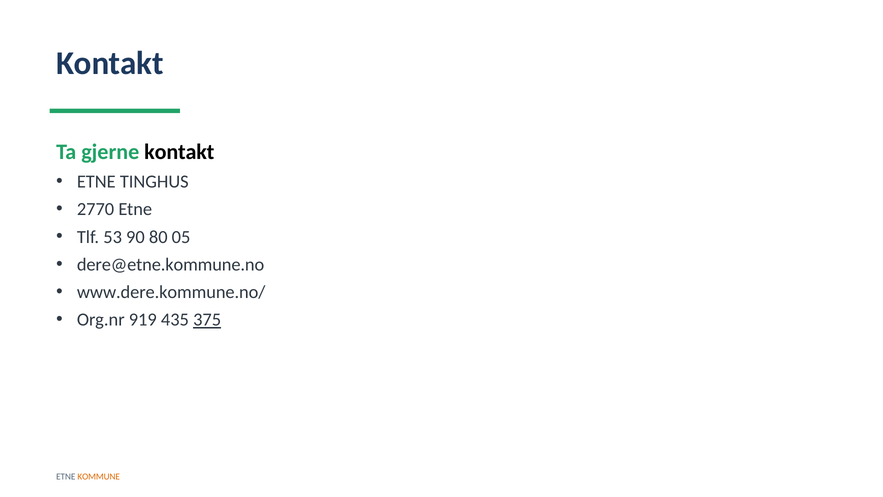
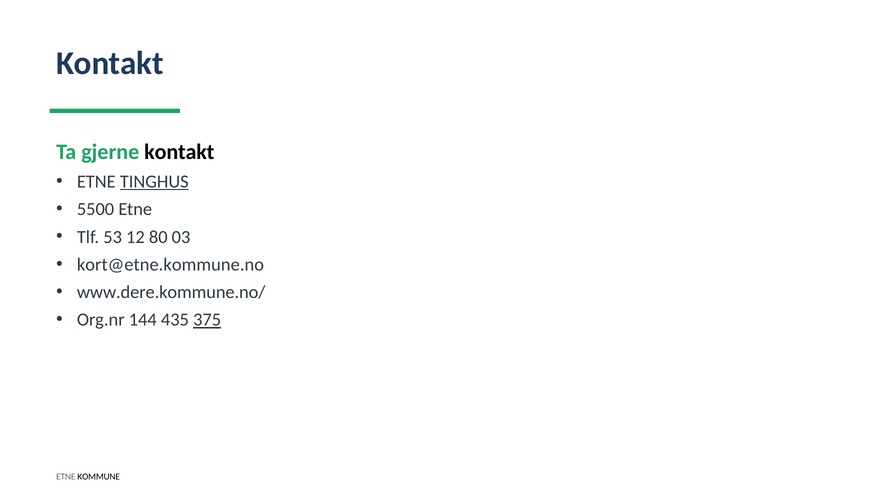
TINGHUS underline: none -> present
2770: 2770 -> 5500
90: 90 -> 12
05: 05 -> 03
dere@etne.kommune.no: dere@etne.kommune.no -> kort@etne.kommune.no
919: 919 -> 144
KOMMUNE colour: orange -> black
